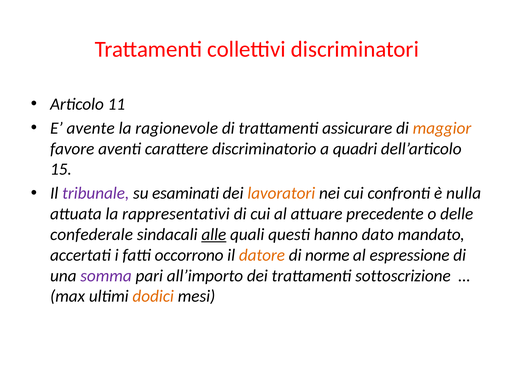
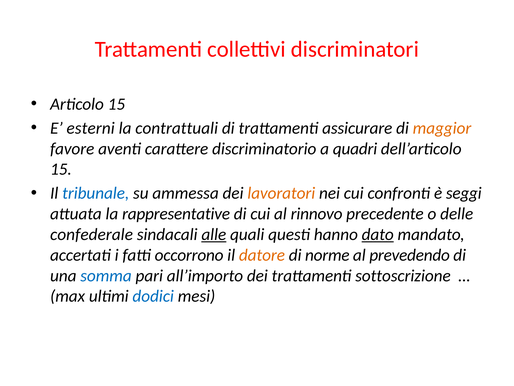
Articolo 11: 11 -> 15
avente: avente -> esterni
ragionevole: ragionevole -> contrattuali
tribunale colour: purple -> blue
esaminati: esaminati -> ammessa
nulla: nulla -> seggi
rappresentativi: rappresentativi -> rappresentative
attuare: attuare -> rinnovo
dato underline: none -> present
espressione: espressione -> prevedendo
somma colour: purple -> blue
dodici colour: orange -> blue
